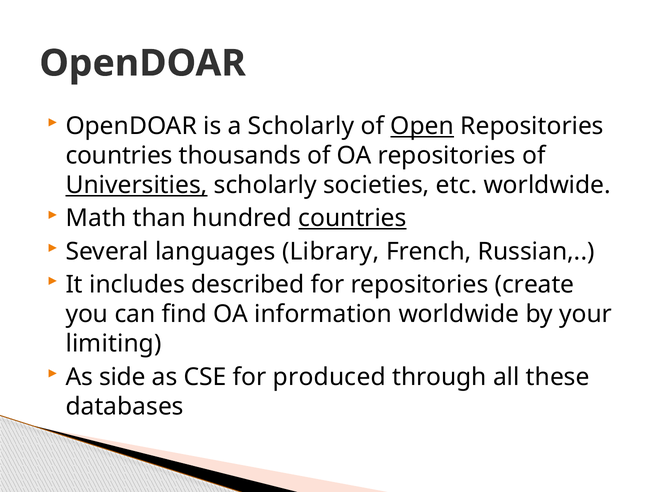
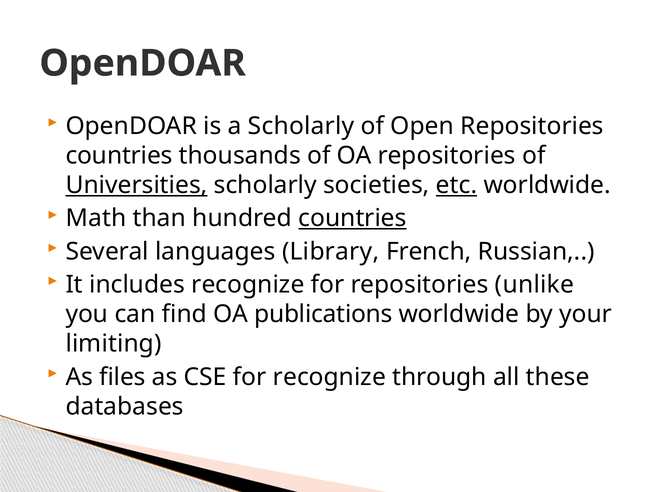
Open underline: present -> none
etc underline: none -> present
includes described: described -> recognize
create: create -> unlike
information: information -> publications
side: side -> files
for produced: produced -> recognize
